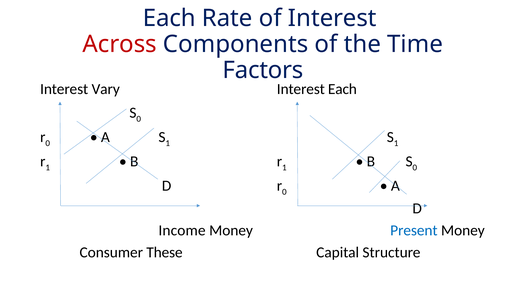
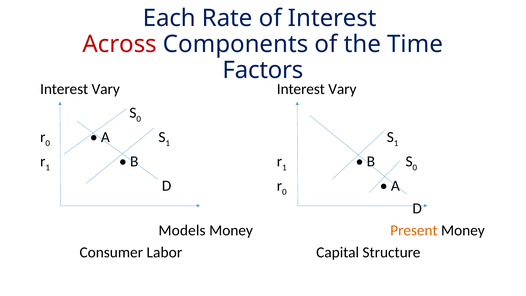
Each at (342, 89): Each -> Vary
Income: Income -> Models
Present colour: blue -> orange
These: These -> Labor
